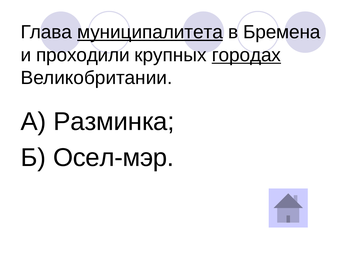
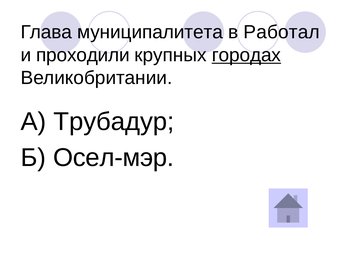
муниципалитета underline: present -> none
Бремена: Бремена -> Работал
Разминка: Разминка -> Трубадур
